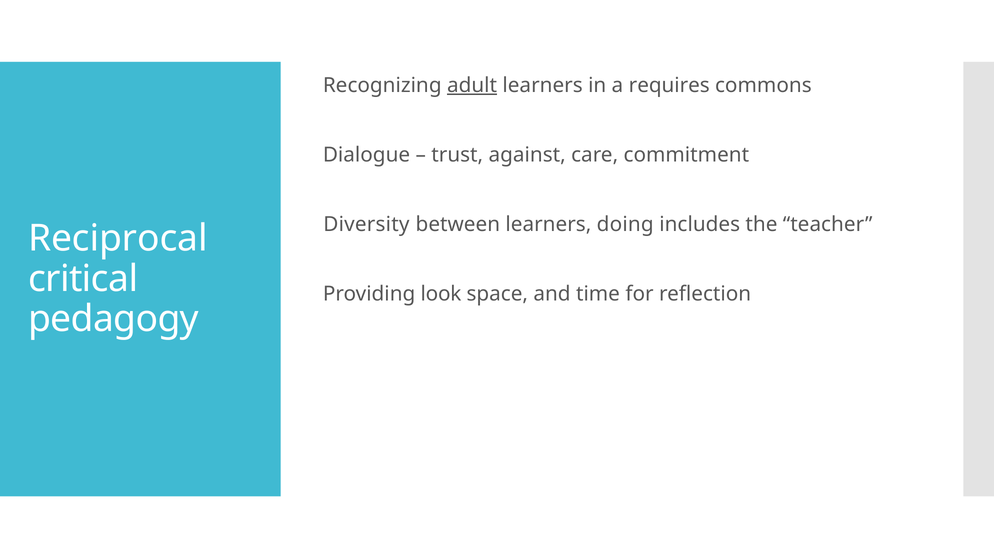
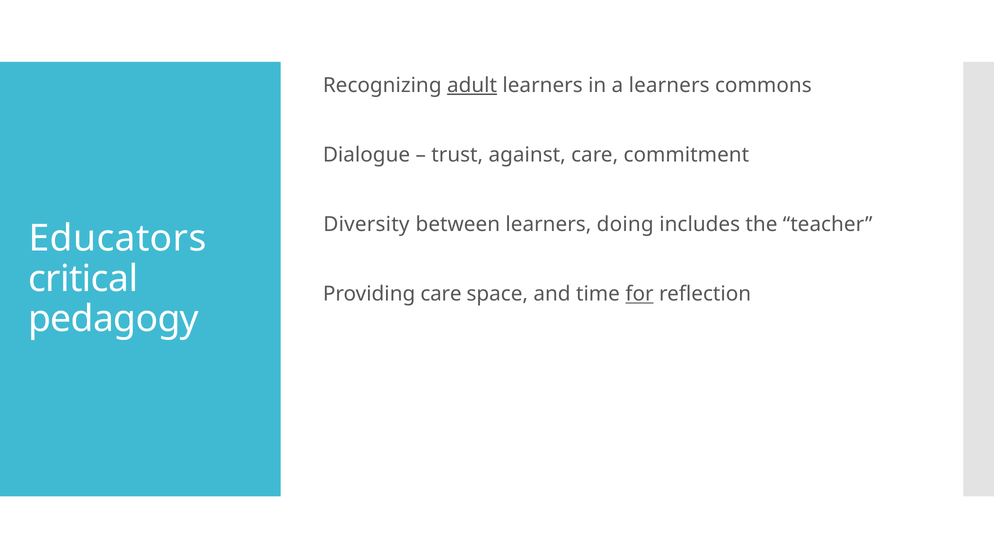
a requires: requires -> learners
Reciprocal: Reciprocal -> Educators
Providing look: look -> care
for underline: none -> present
